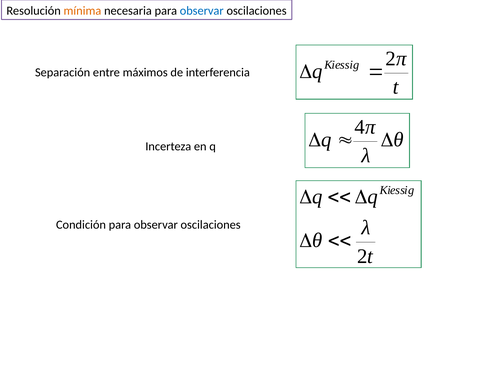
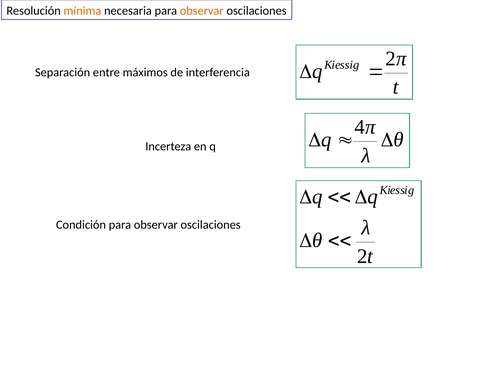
observar at (202, 11) colour: blue -> orange
